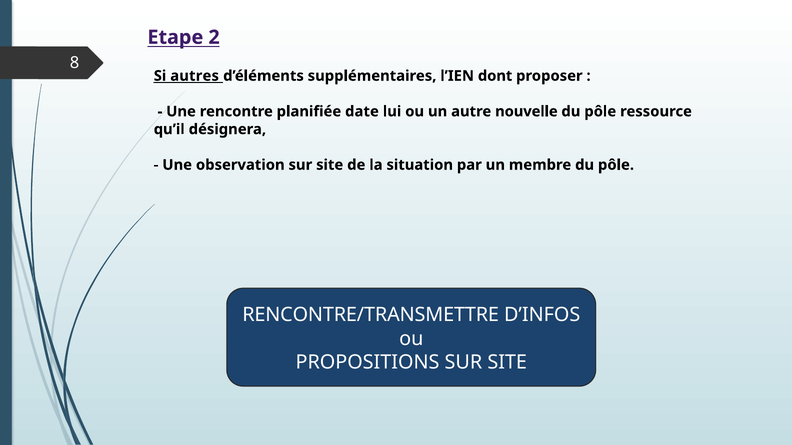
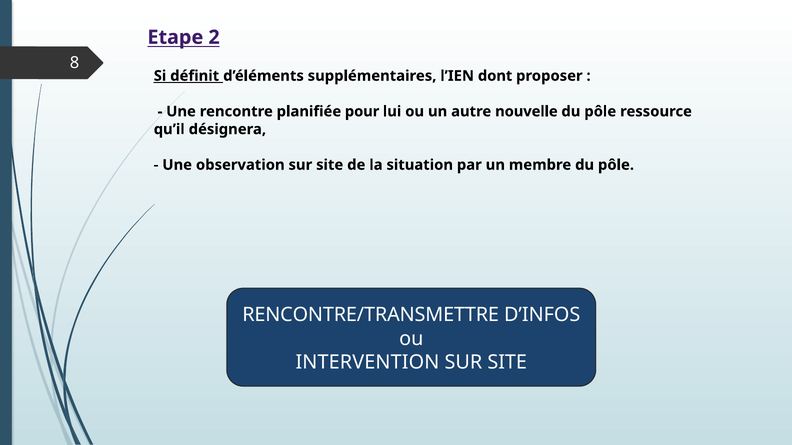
autres: autres -> définit
date: date -> pour
PROPOSITIONS: PROPOSITIONS -> INTERVENTION
